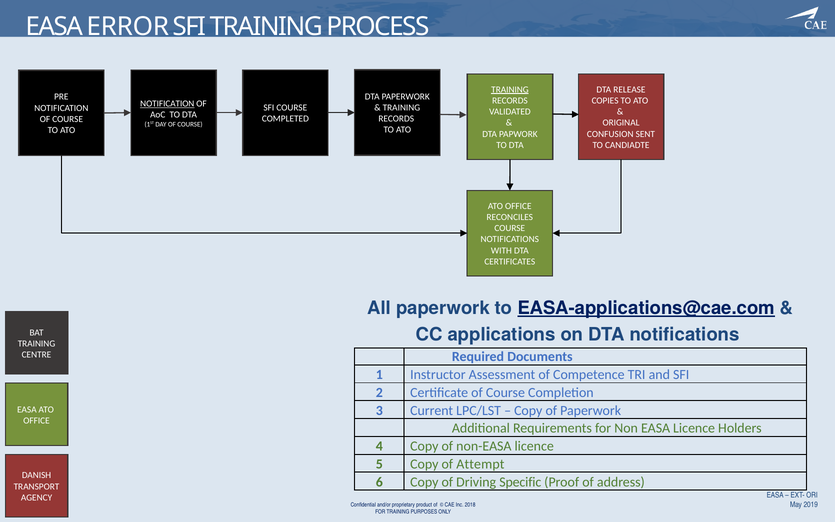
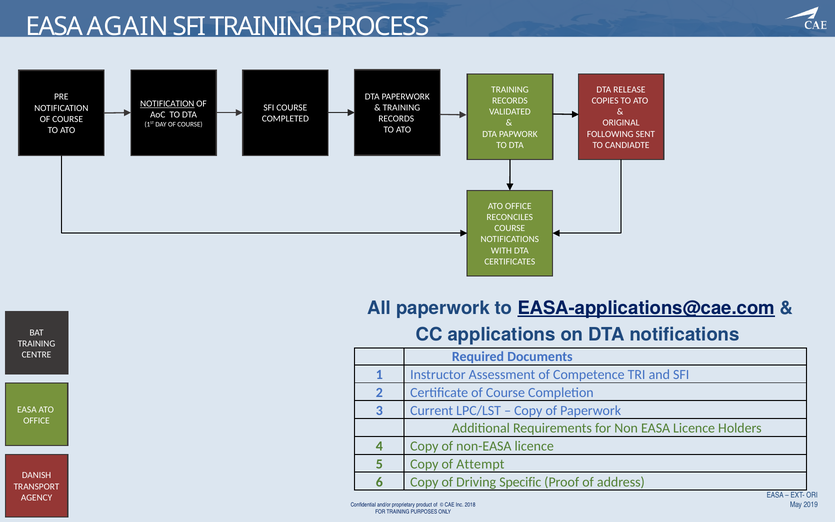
ERROR: ERROR -> AGAIN
TRAINING at (510, 90) underline: present -> none
CONFUSION: CONFUSION -> FOLLOWING
